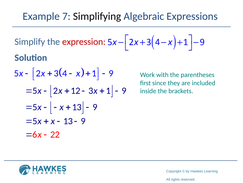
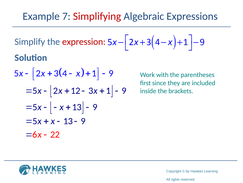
Simplifying colour: black -> red
